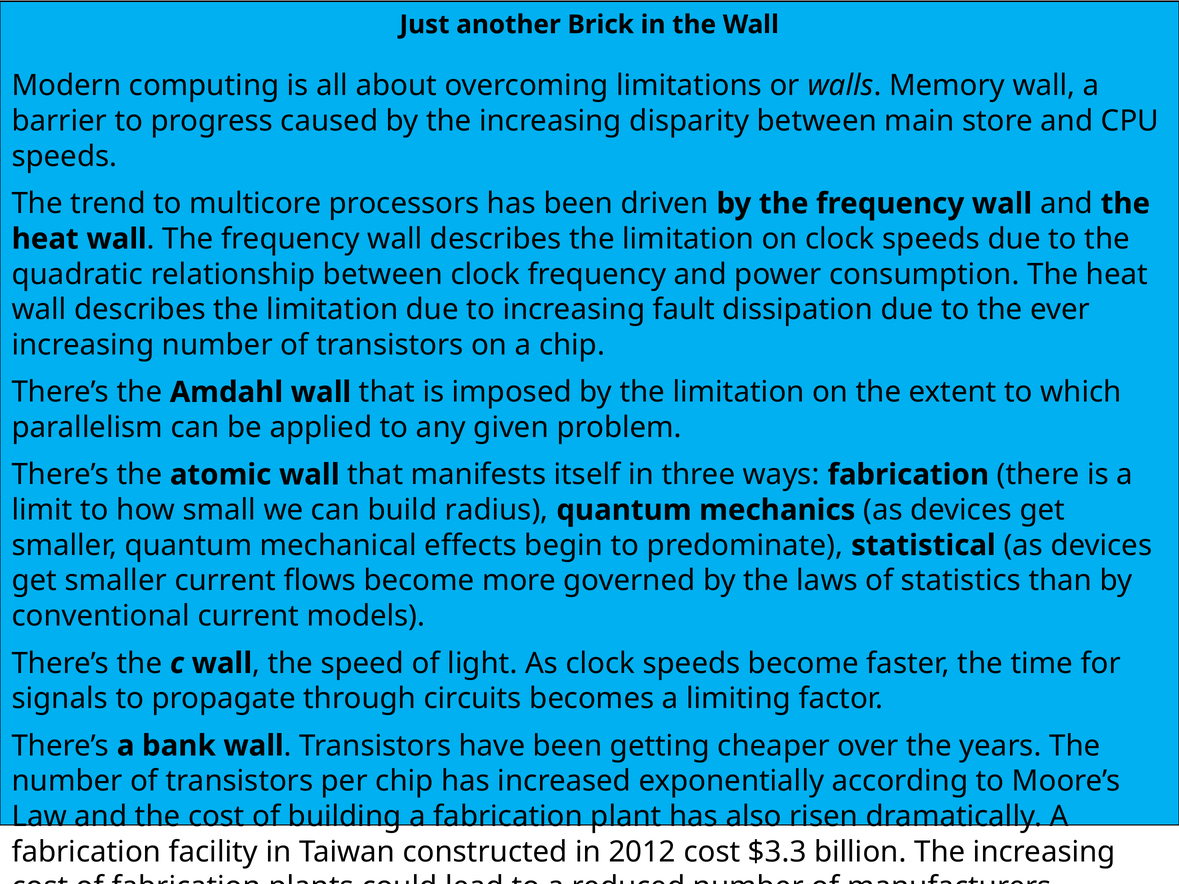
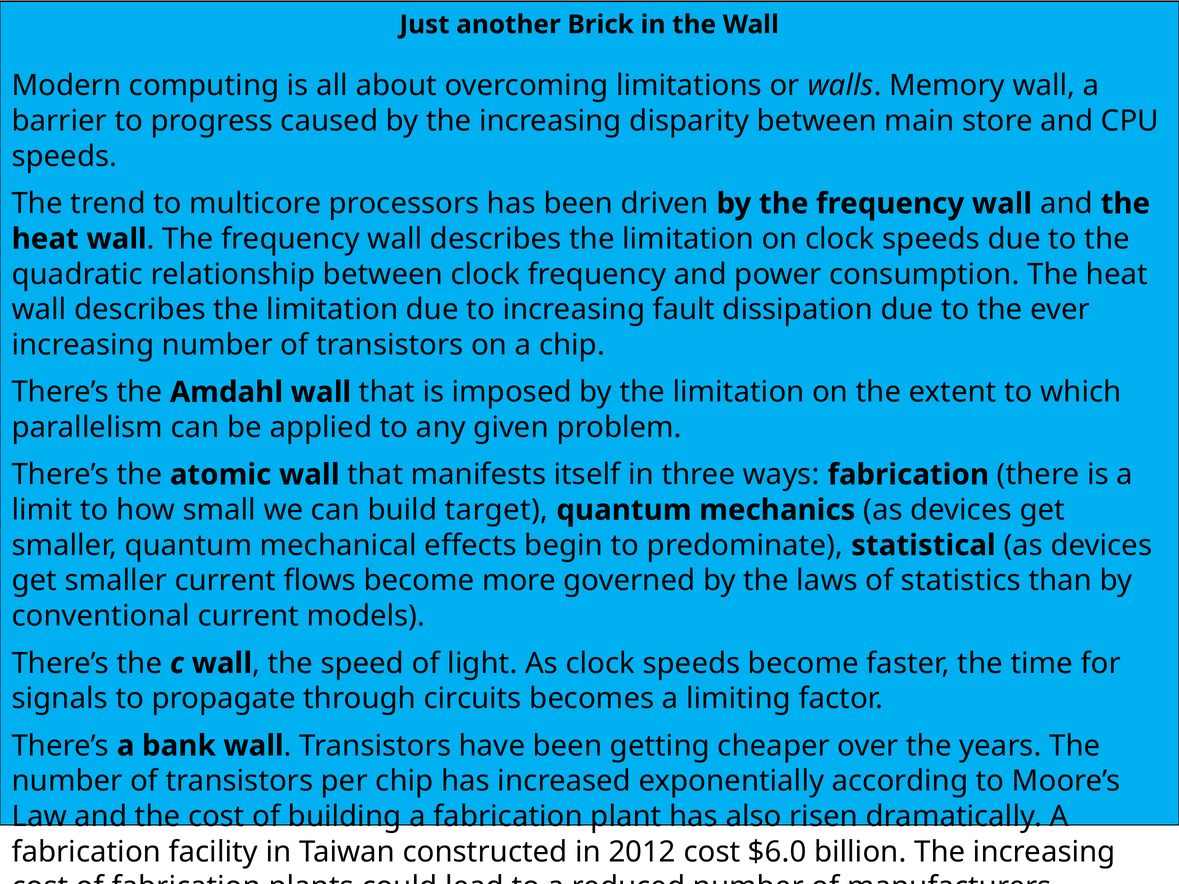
radius: radius -> target
$3.3: $3.3 -> $6.0
